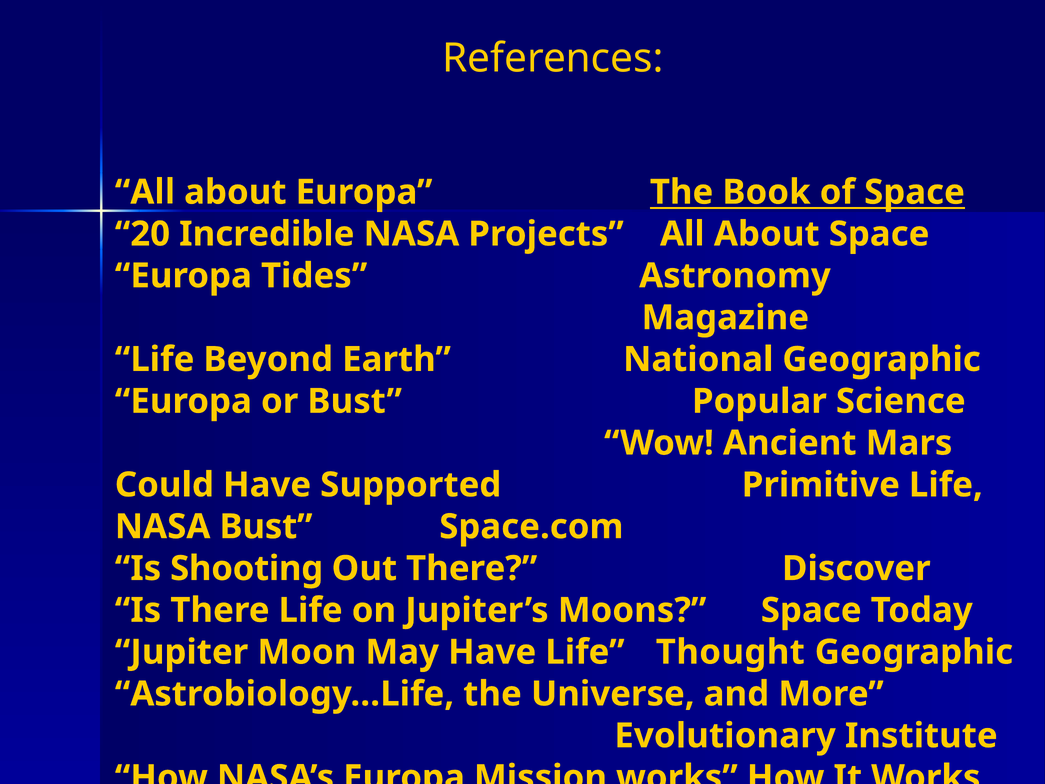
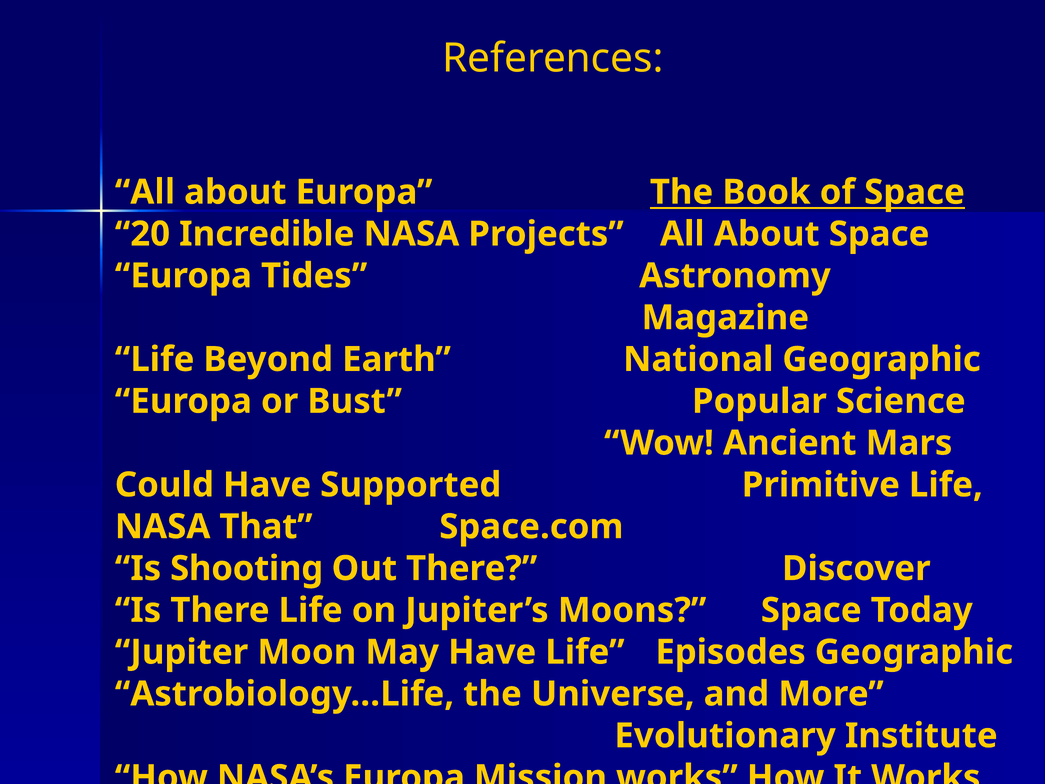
NASA Bust: Bust -> That
Thought: Thought -> Episodes
